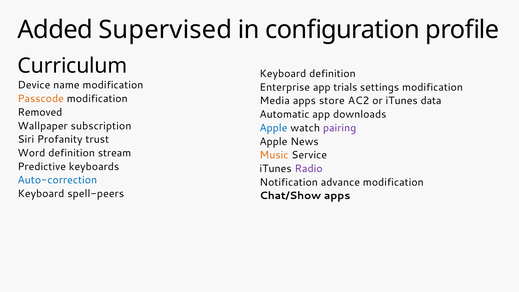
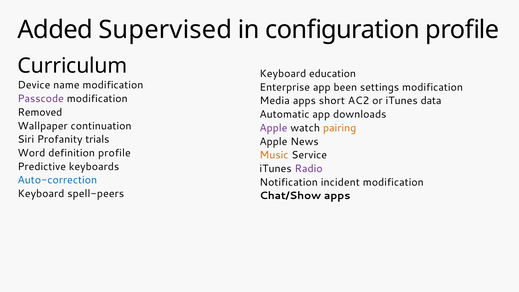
Keyboard definition: definition -> education
trials: trials -> been
Passcode colour: orange -> purple
store: store -> short
subscription: subscription -> continuation
Apple at (273, 128) colour: blue -> purple
pairing colour: purple -> orange
trust: trust -> trials
definition stream: stream -> profile
advance: advance -> incident
